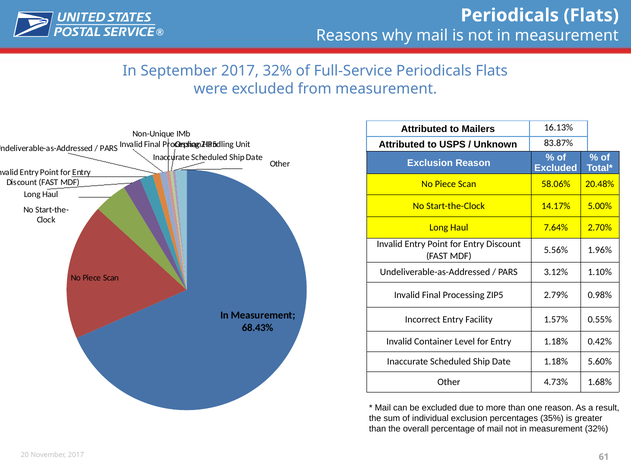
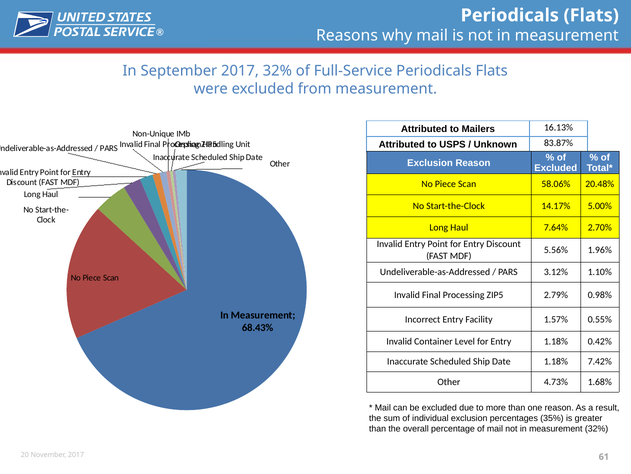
5.60%: 5.60% -> 7.42%
